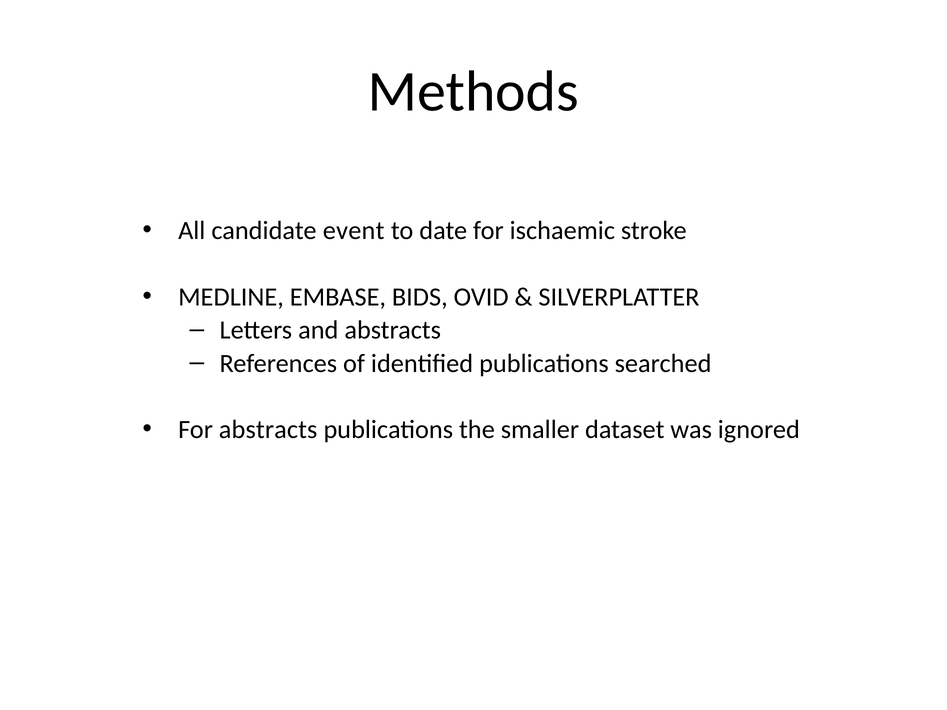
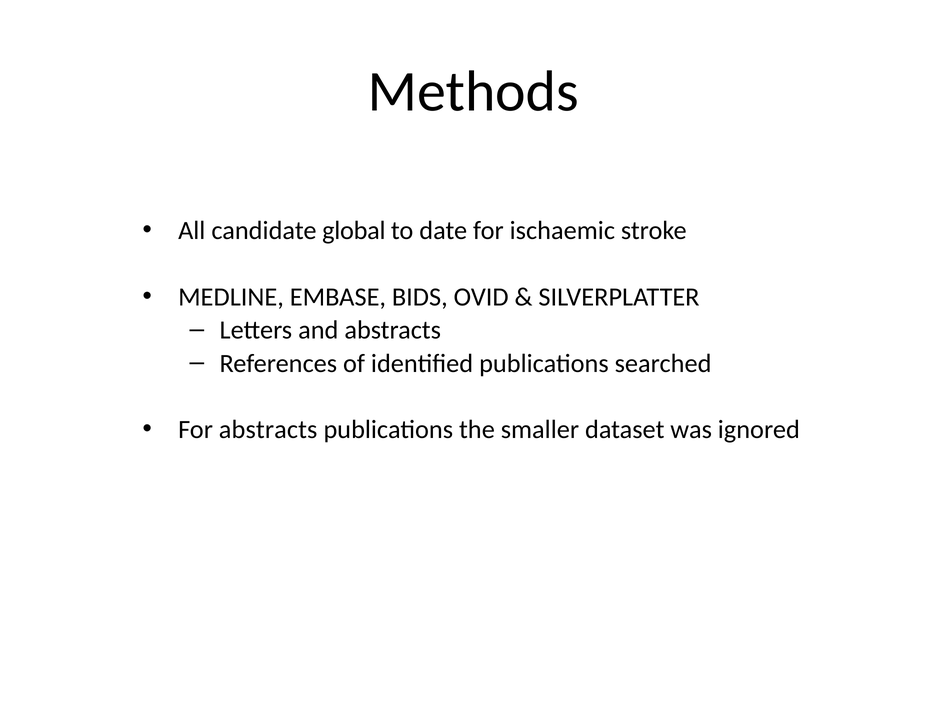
event: event -> global
